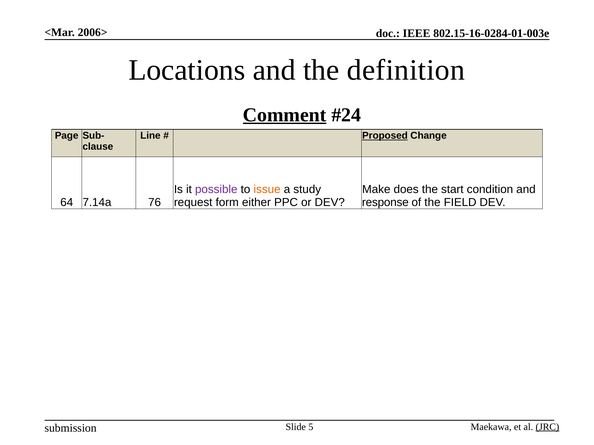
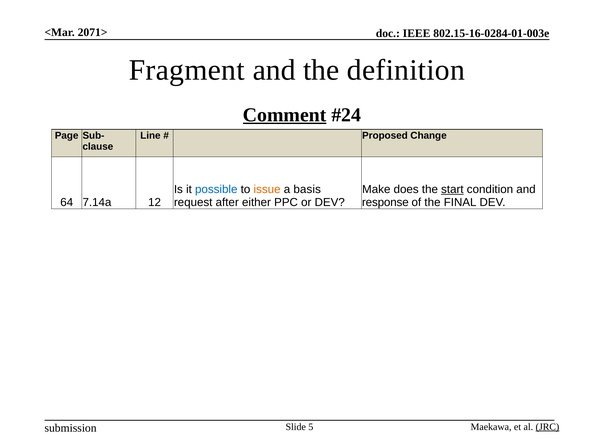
2006>: 2006> -> 2071>
Locations: Locations -> Fragment
Proposed underline: present -> none
possible colour: purple -> blue
study: study -> basis
start underline: none -> present
76: 76 -> 12
form: form -> after
FIELD: FIELD -> FINAL
